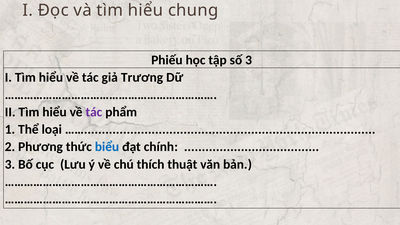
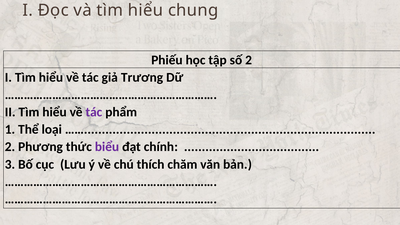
số 3: 3 -> 2
biểu colour: blue -> purple
thuật: thuật -> chăm
